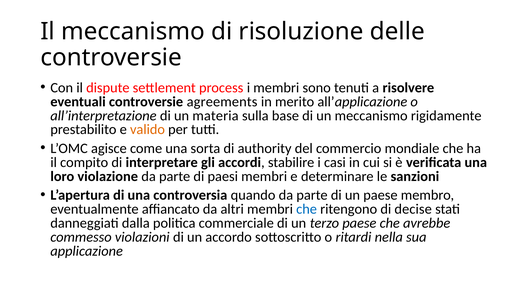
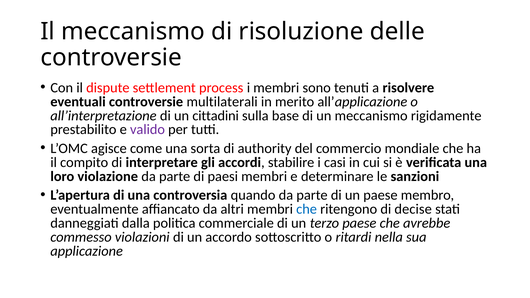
agreements: agreements -> multilaterali
materia: materia -> cittadini
valido colour: orange -> purple
